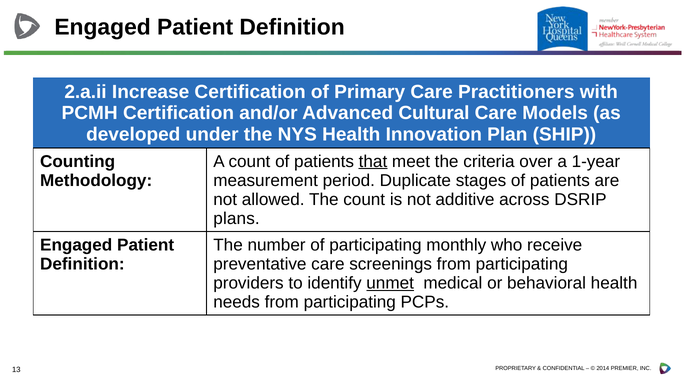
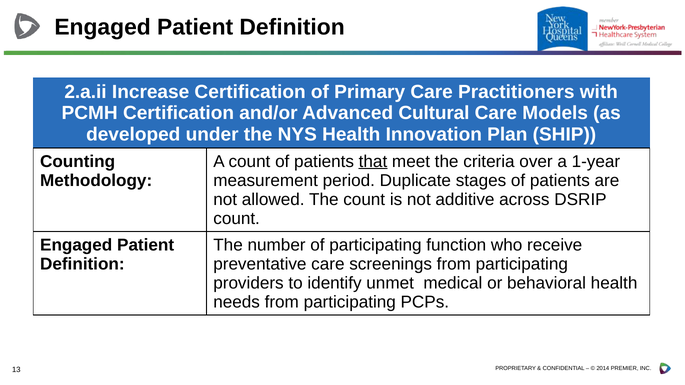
plans at (237, 219): plans -> count
monthly: monthly -> function
unmet underline: present -> none
